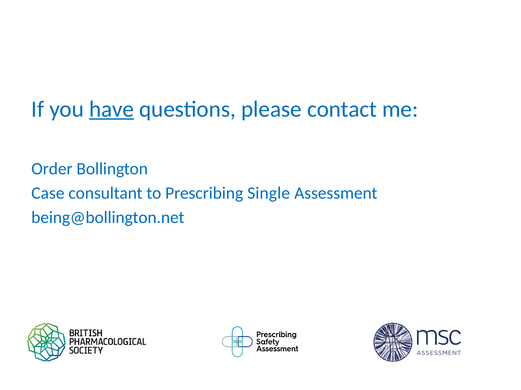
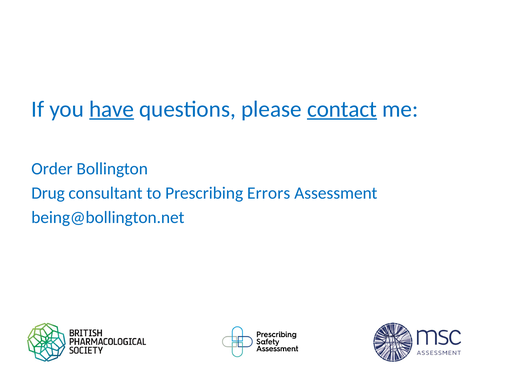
contact underline: none -> present
Case: Case -> Drug
Single: Single -> Errors
